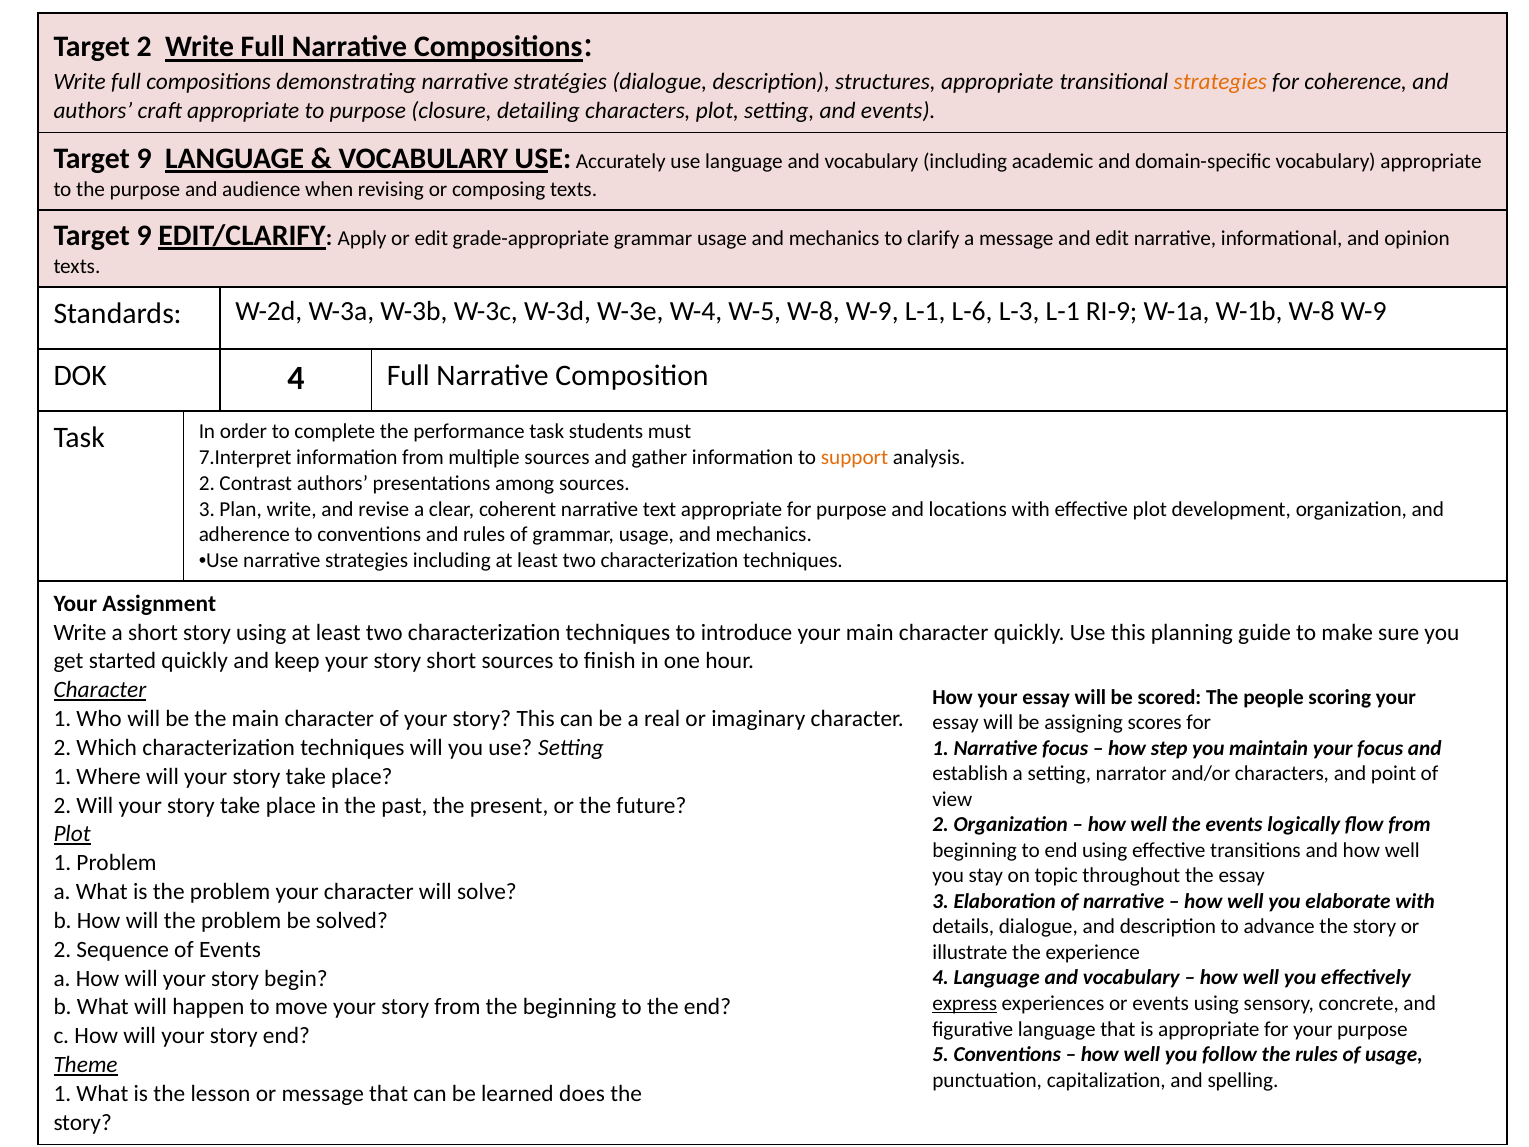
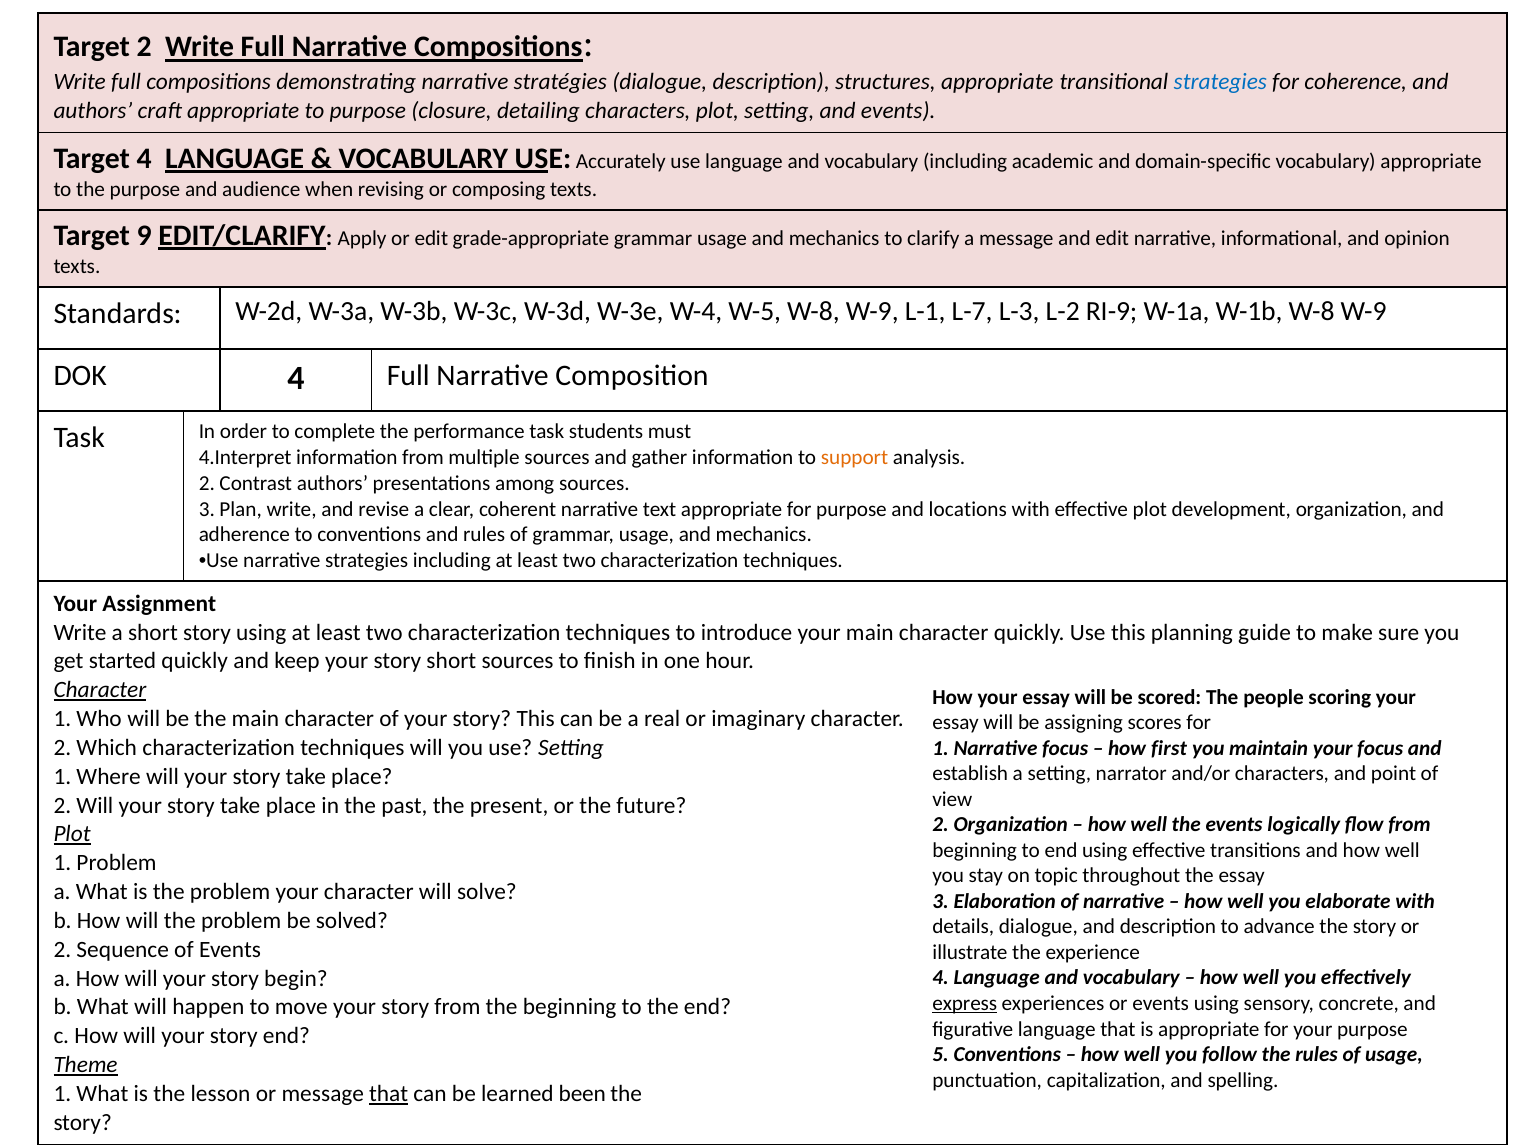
strategies at (1220, 82) colour: orange -> blue
9 at (144, 159): 9 -> 4
L-6: L-6 -> L-7
L-3 L-1: L-1 -> L-2
7.Interpret: 7.Interpret -> 4.Interpret
step: step -> first
that at (389, 1094) underline: none -> present
does: does -> been
